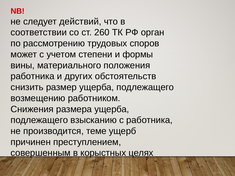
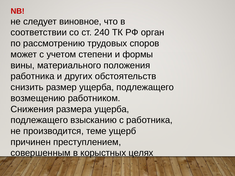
действий: действий -> виновное
260: 260 -> 240
